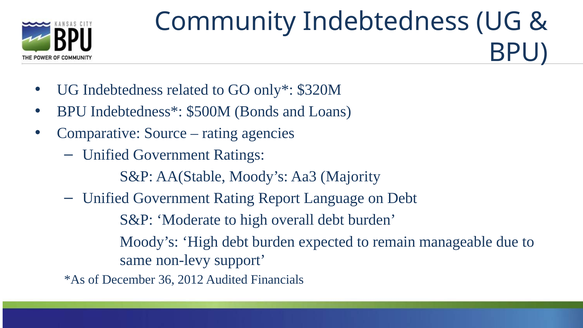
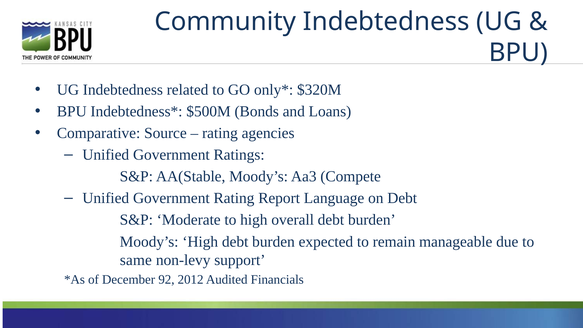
Majority: Majority -> Compete
36: 36 -> 92
